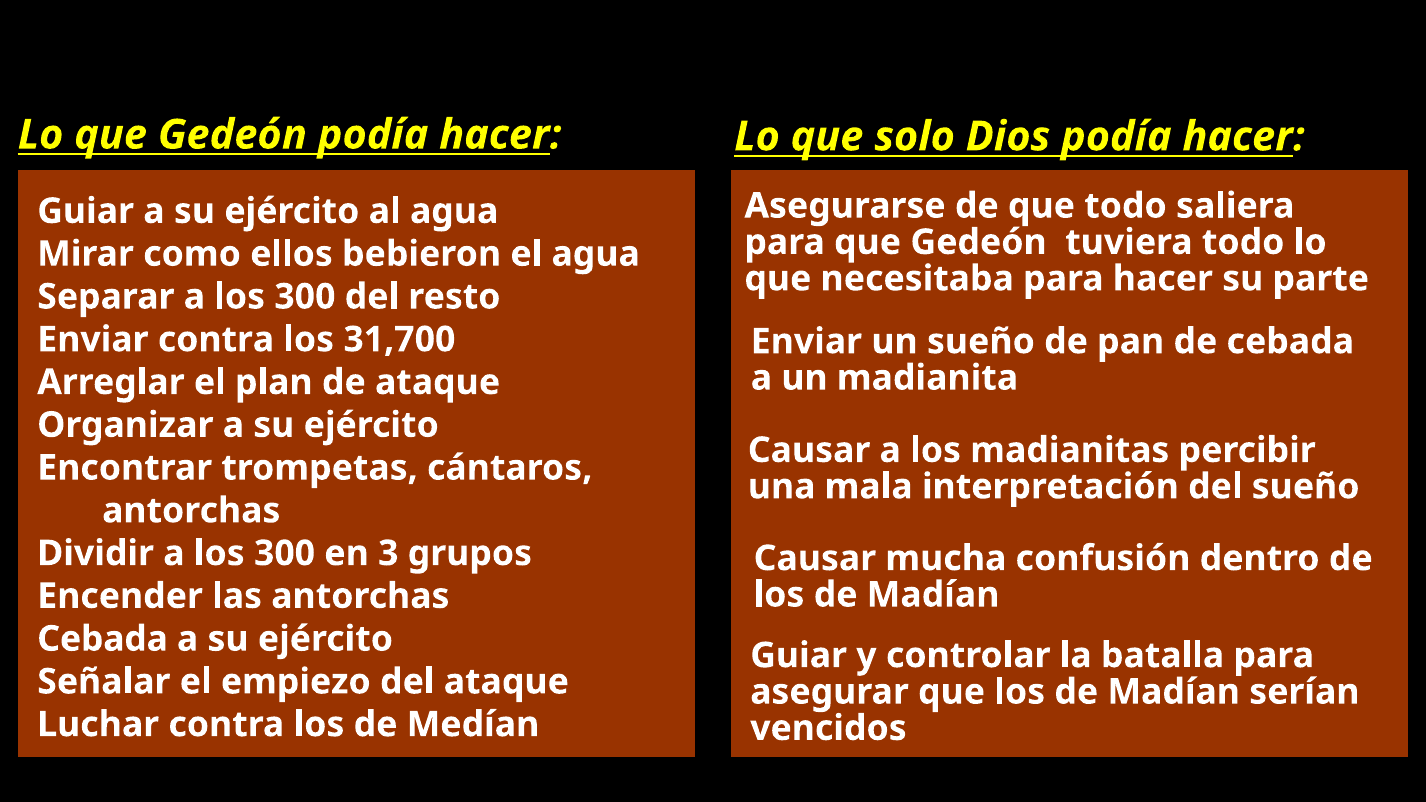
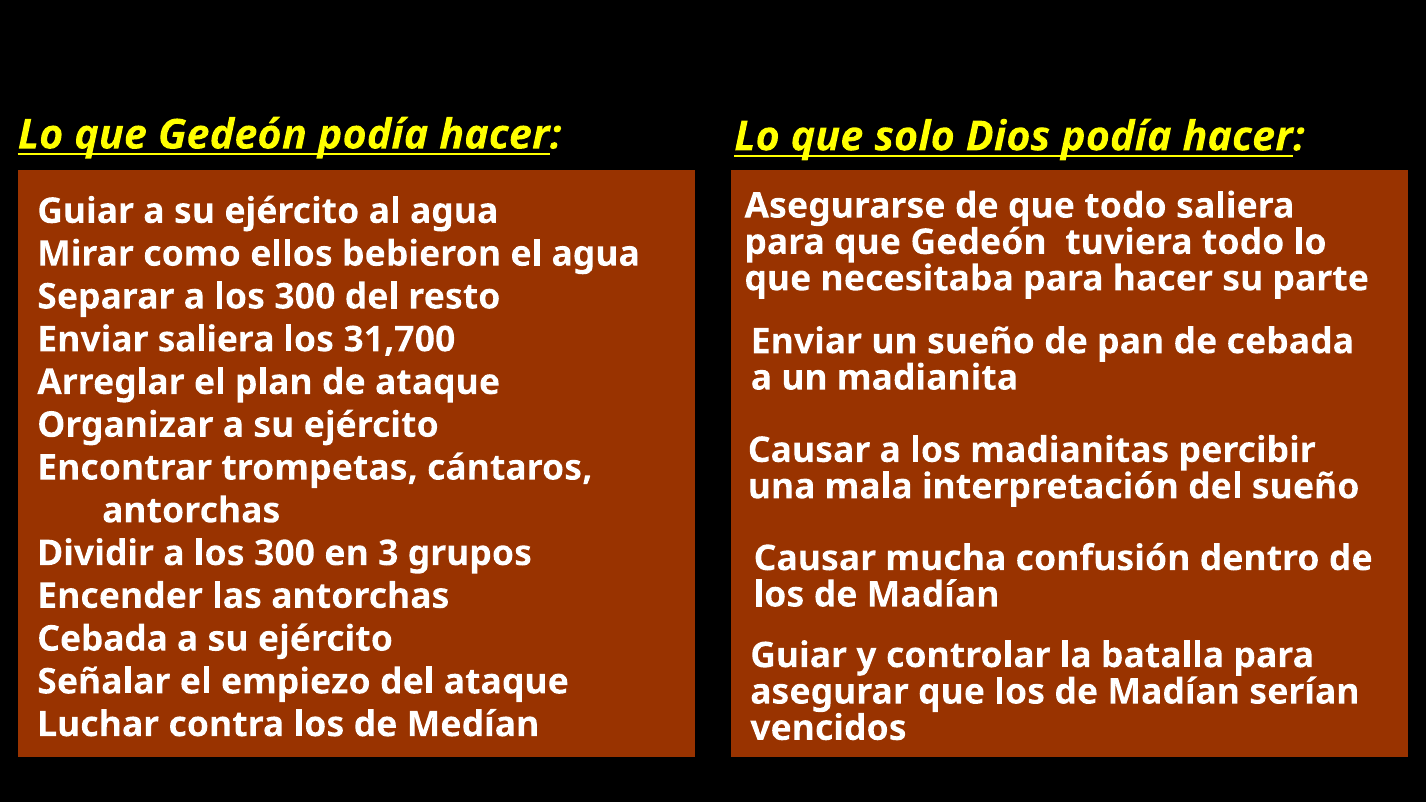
Enviar contra: contra -> saliera
